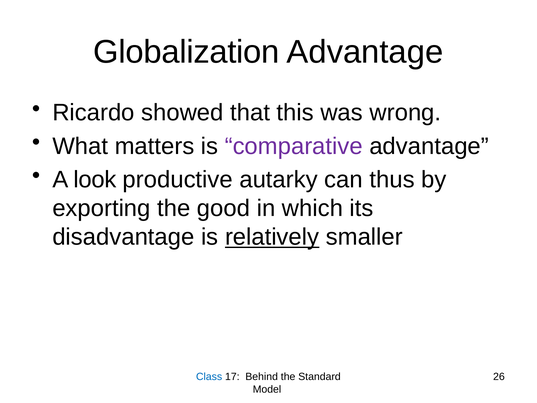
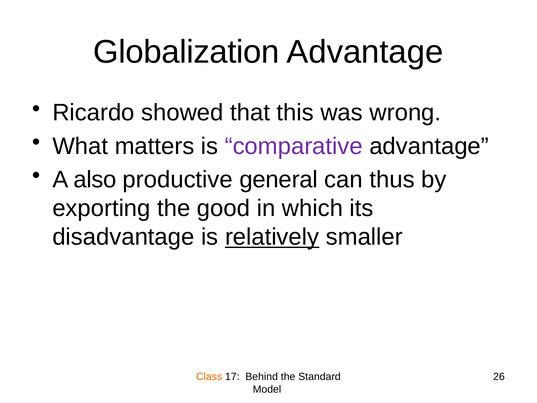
look: look -> also
autarky: autarky -> general
Class colour: blue -> orange
